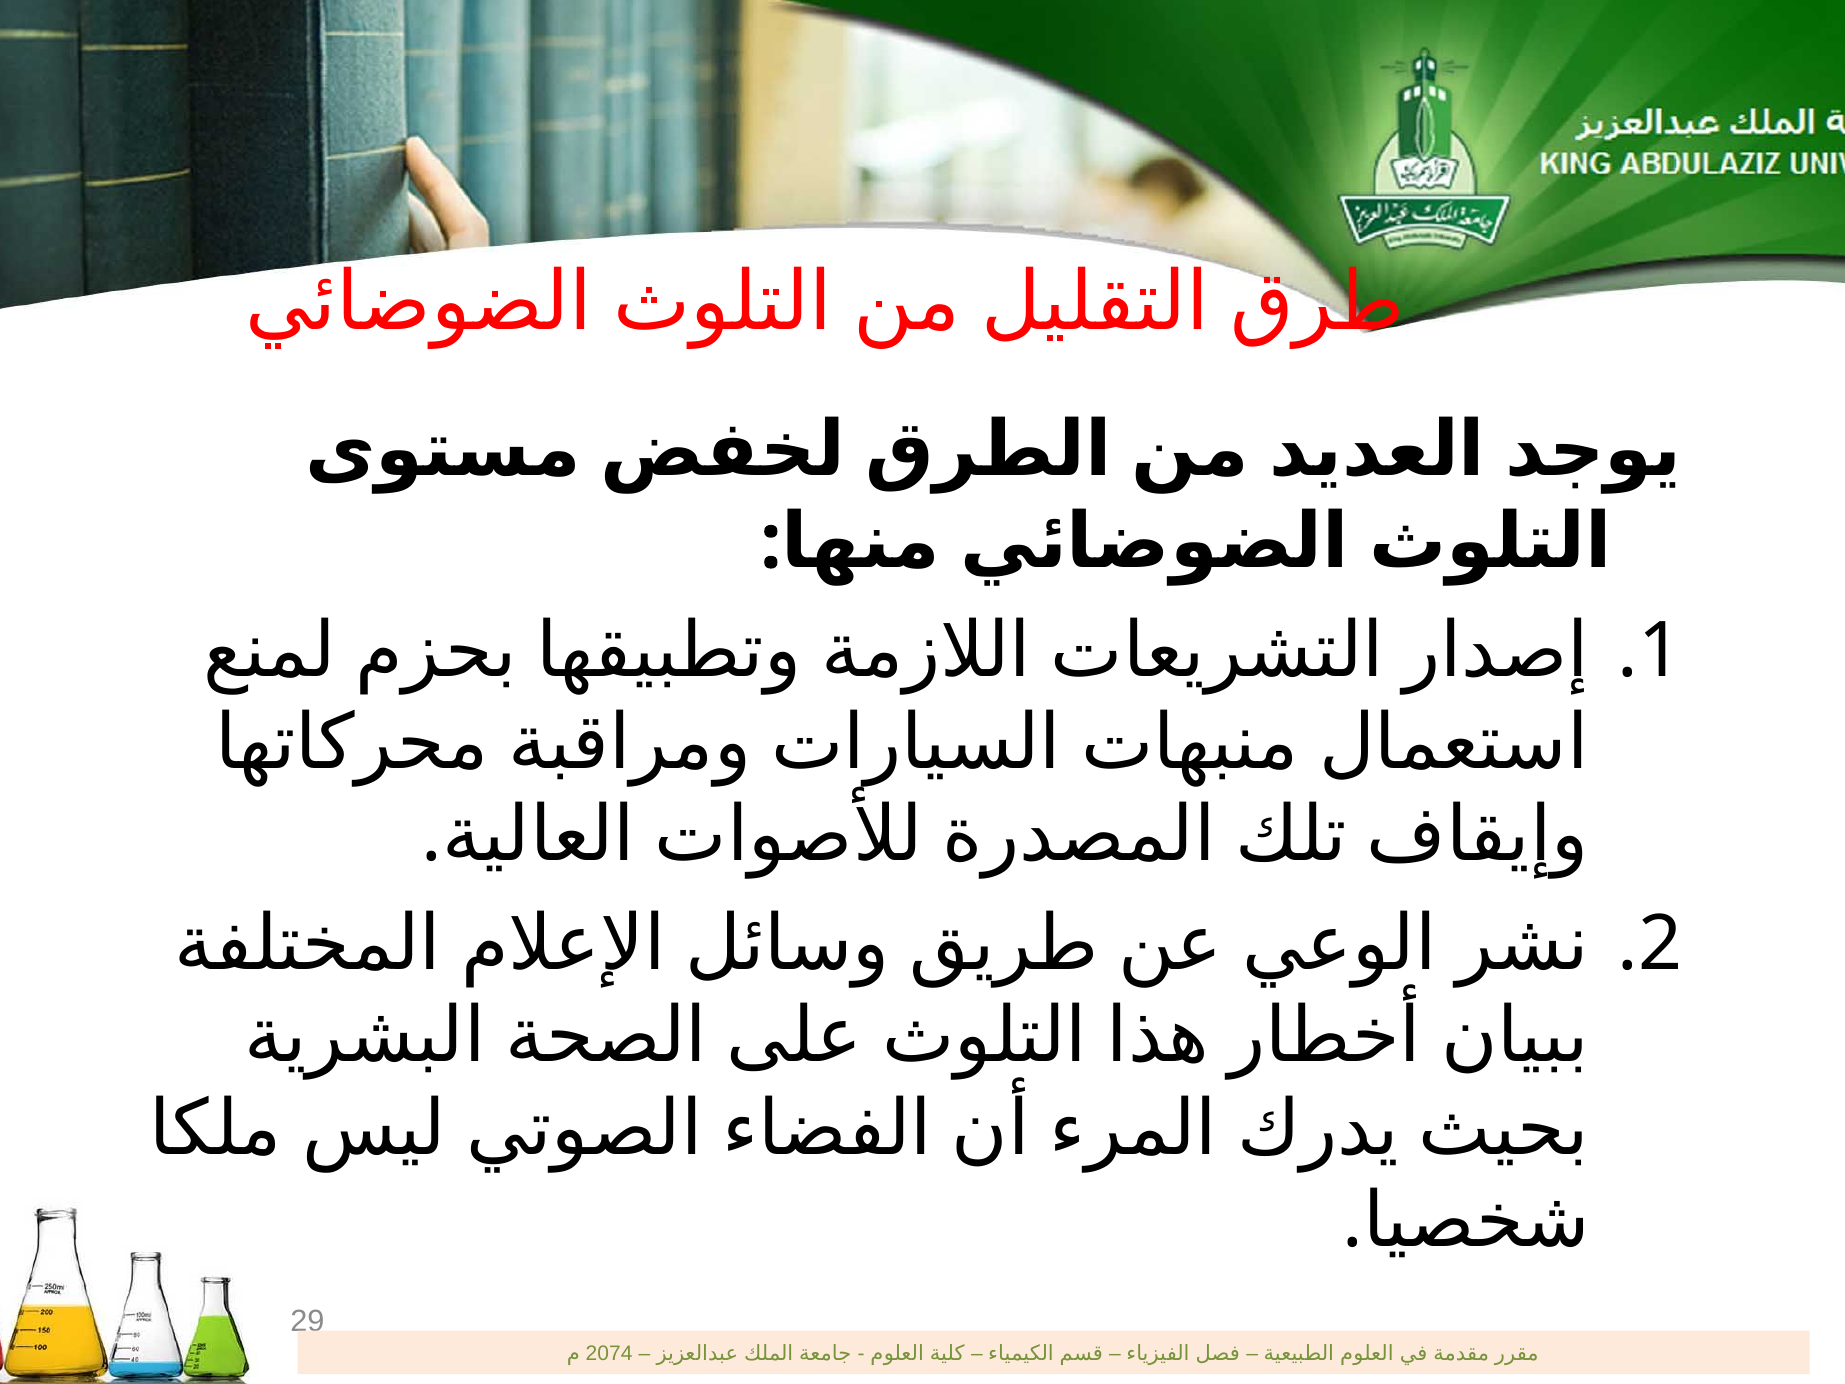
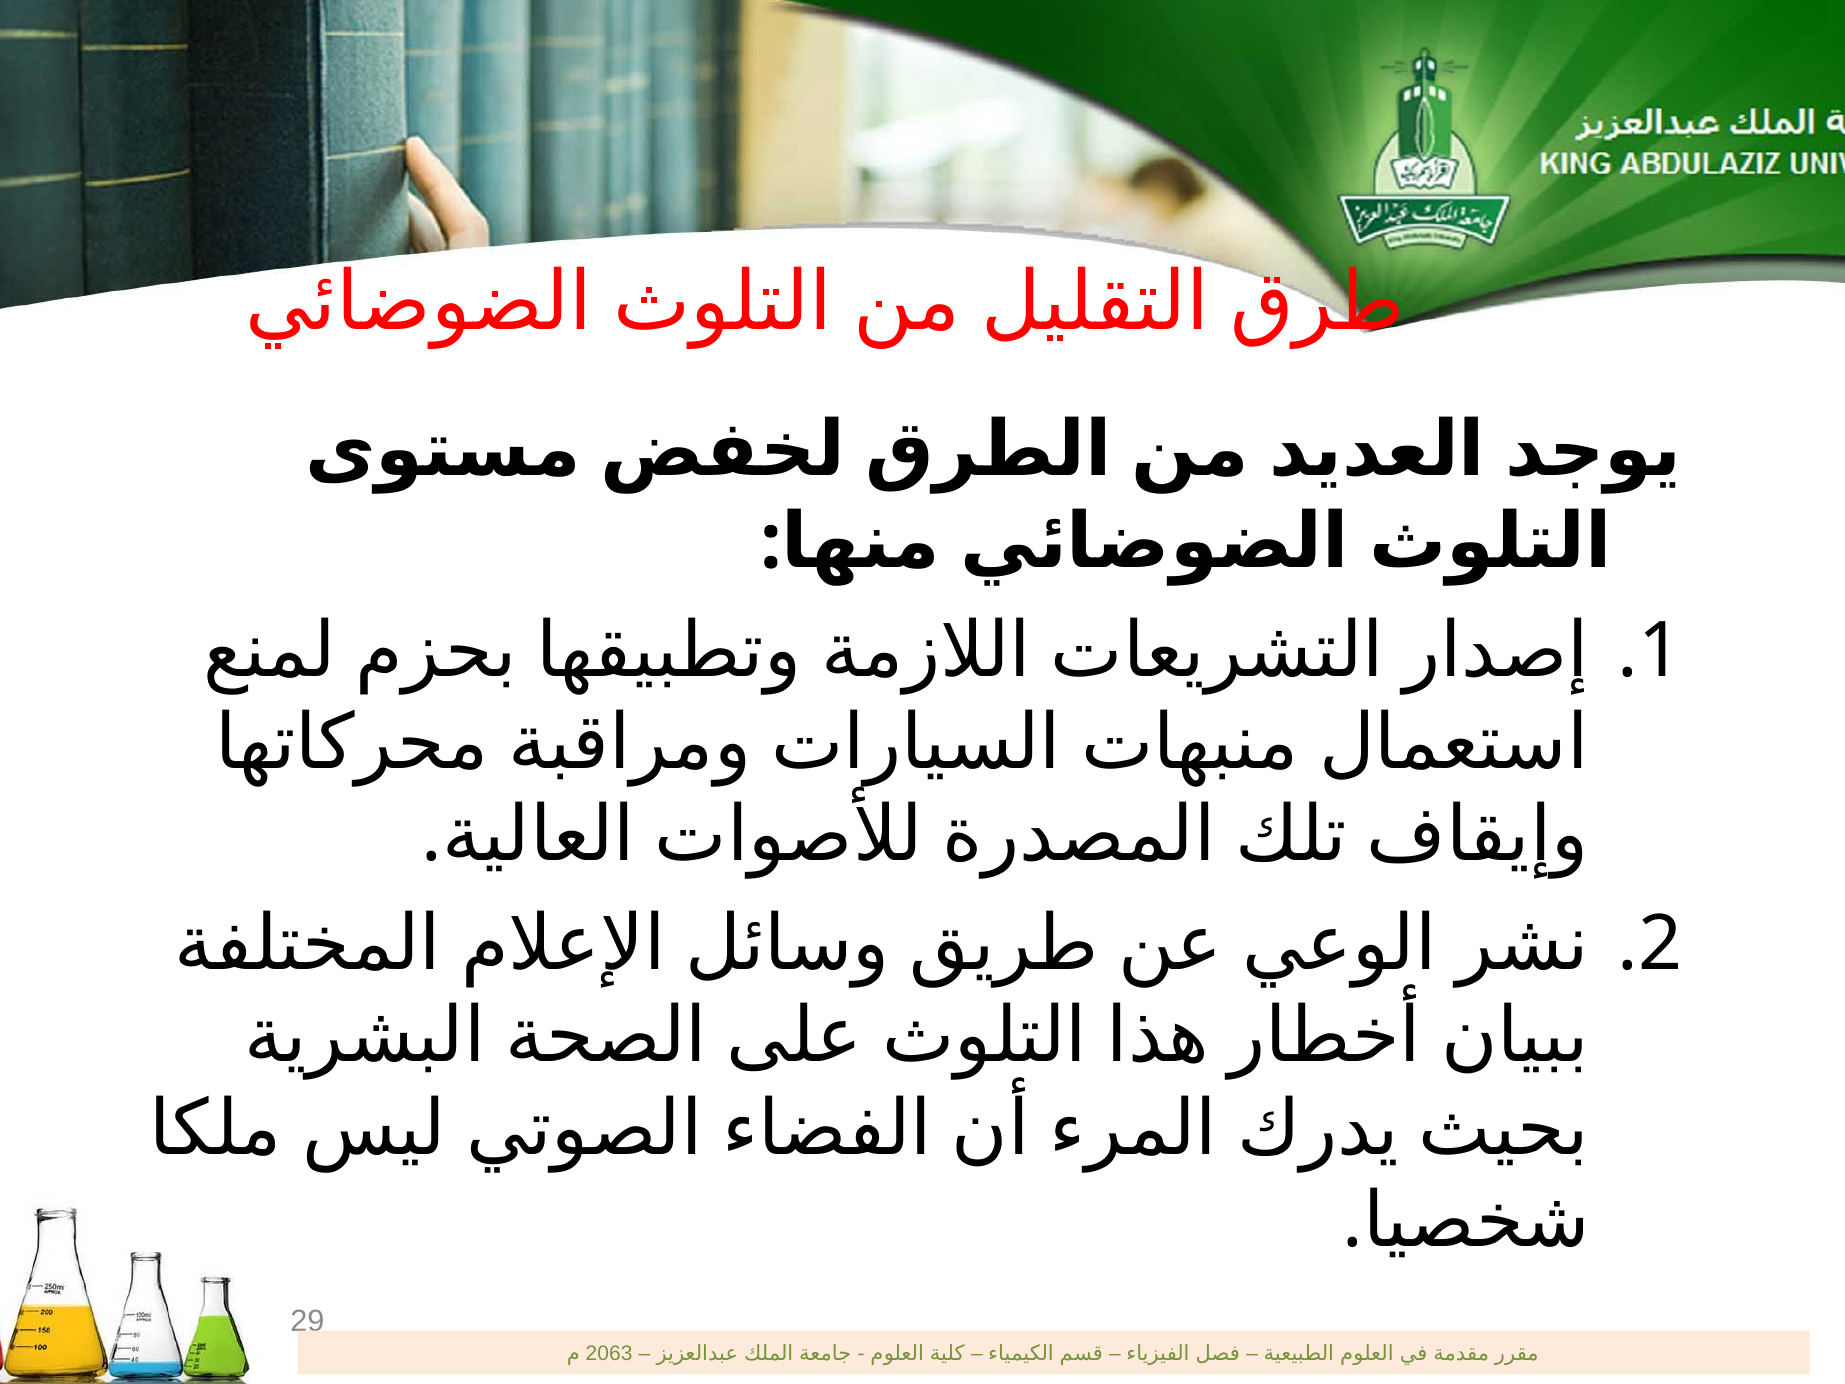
2074: 2074 -> 2063
